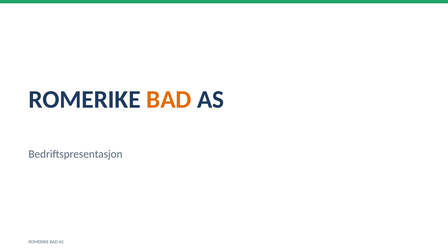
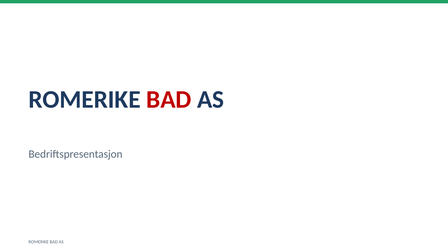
BAD at (169, 99) colour: orange -> red
